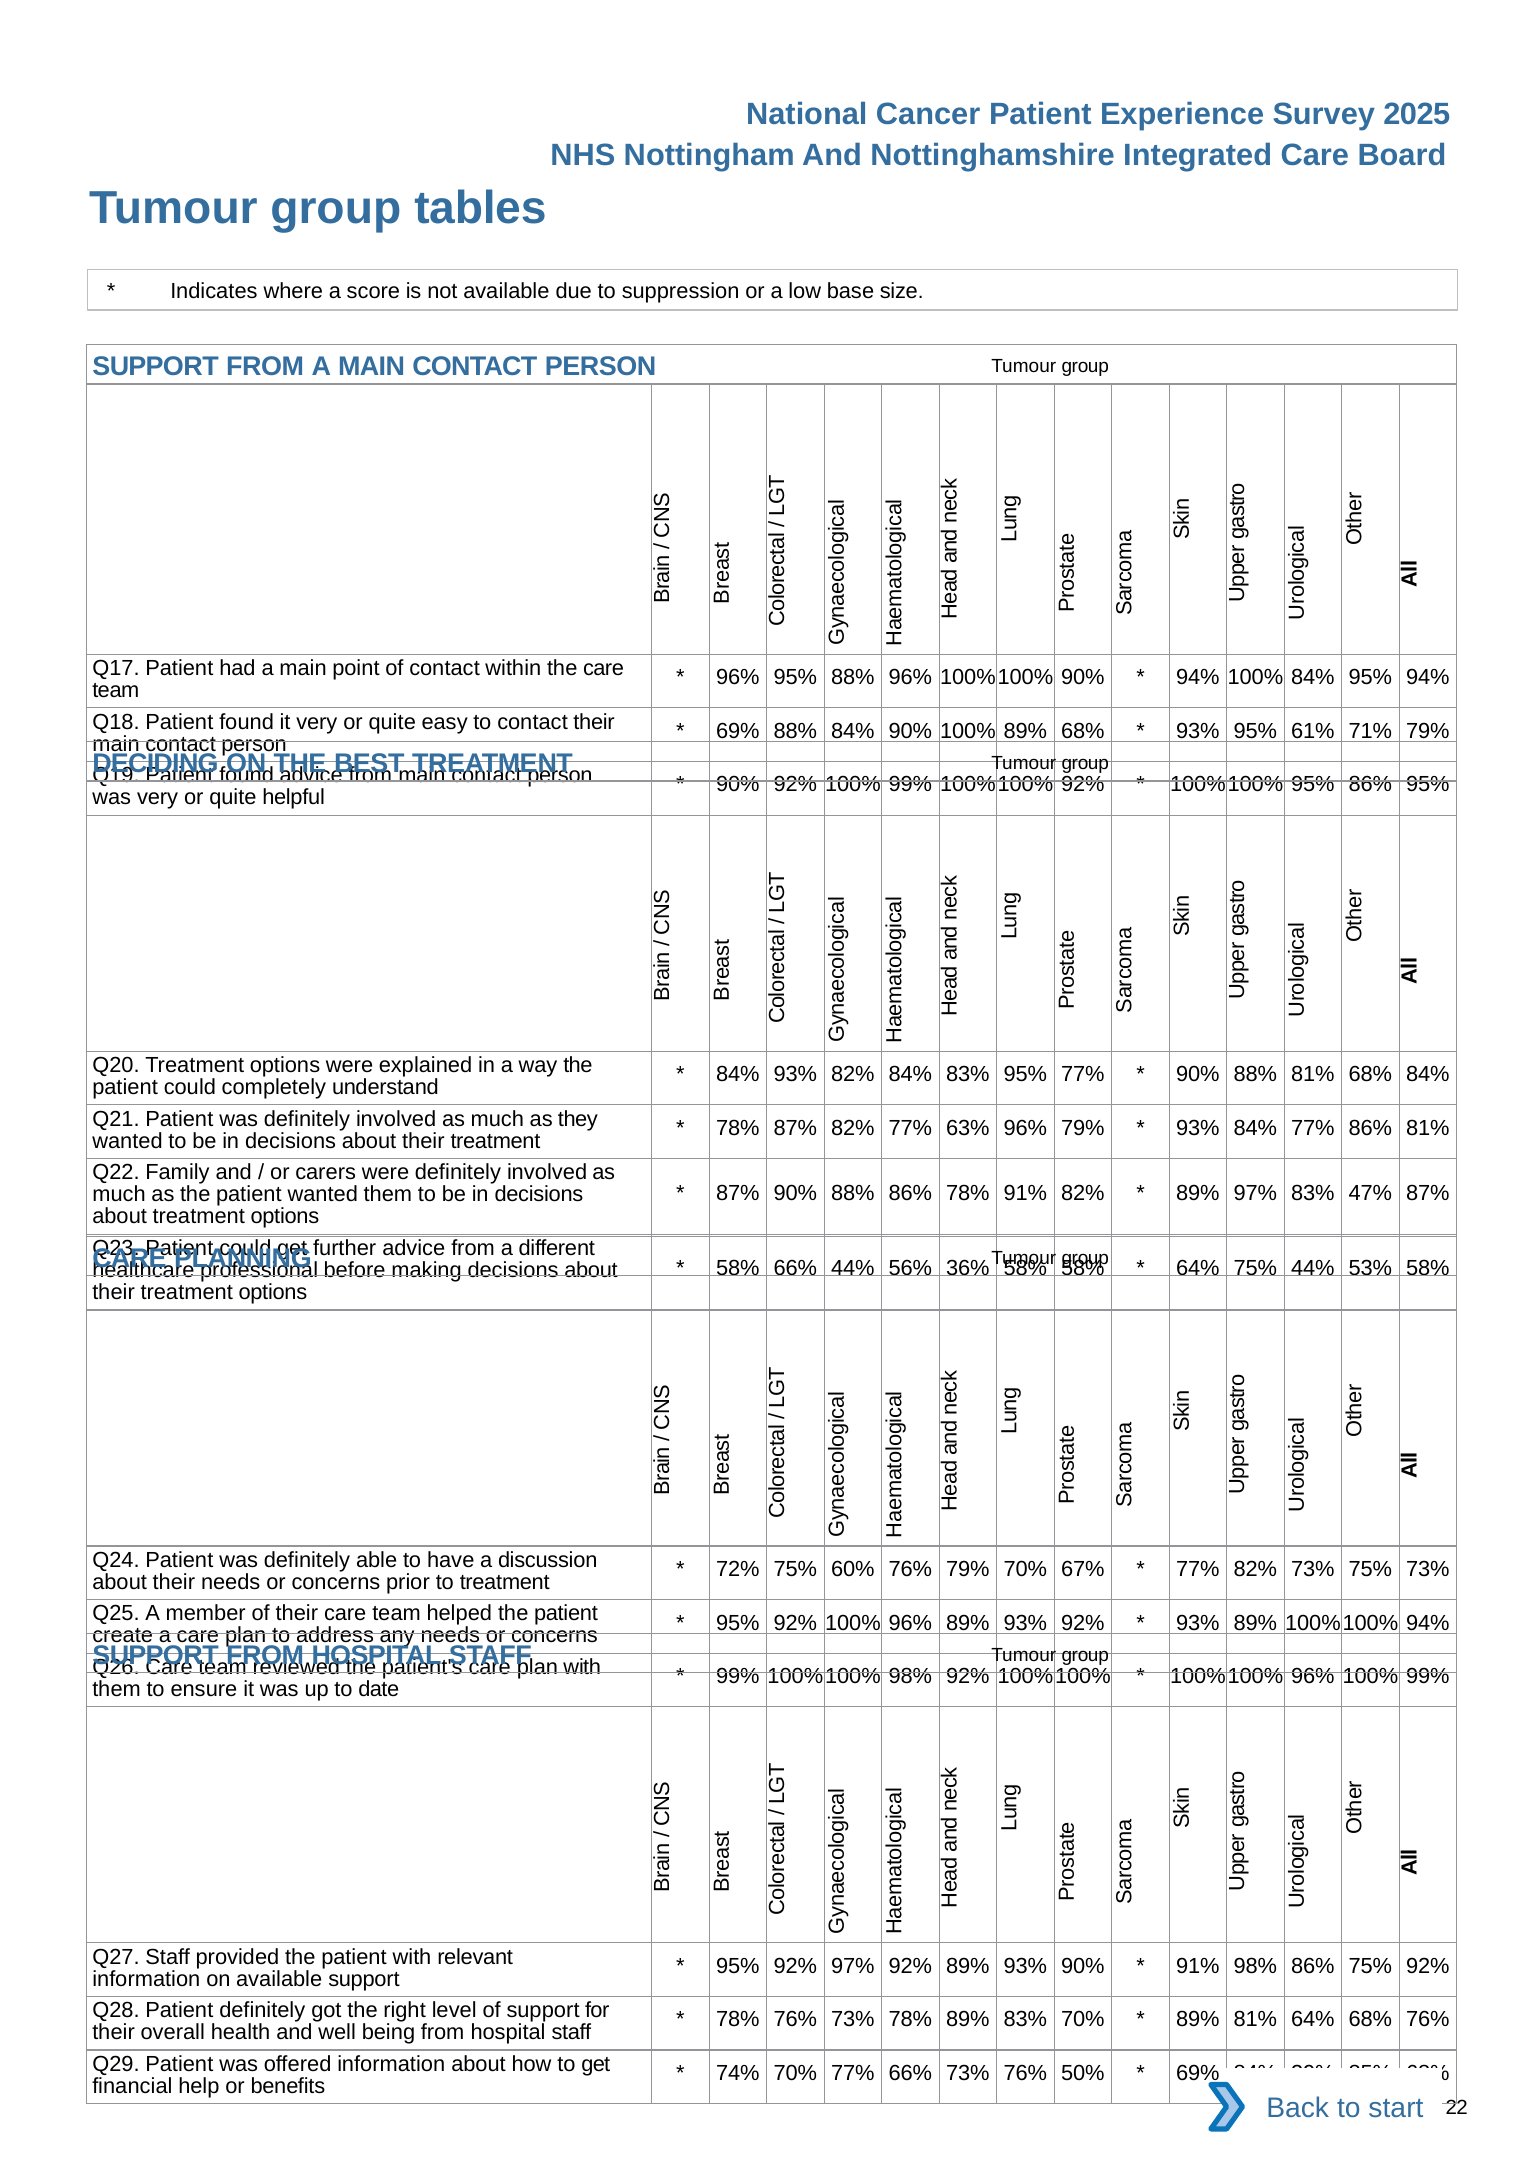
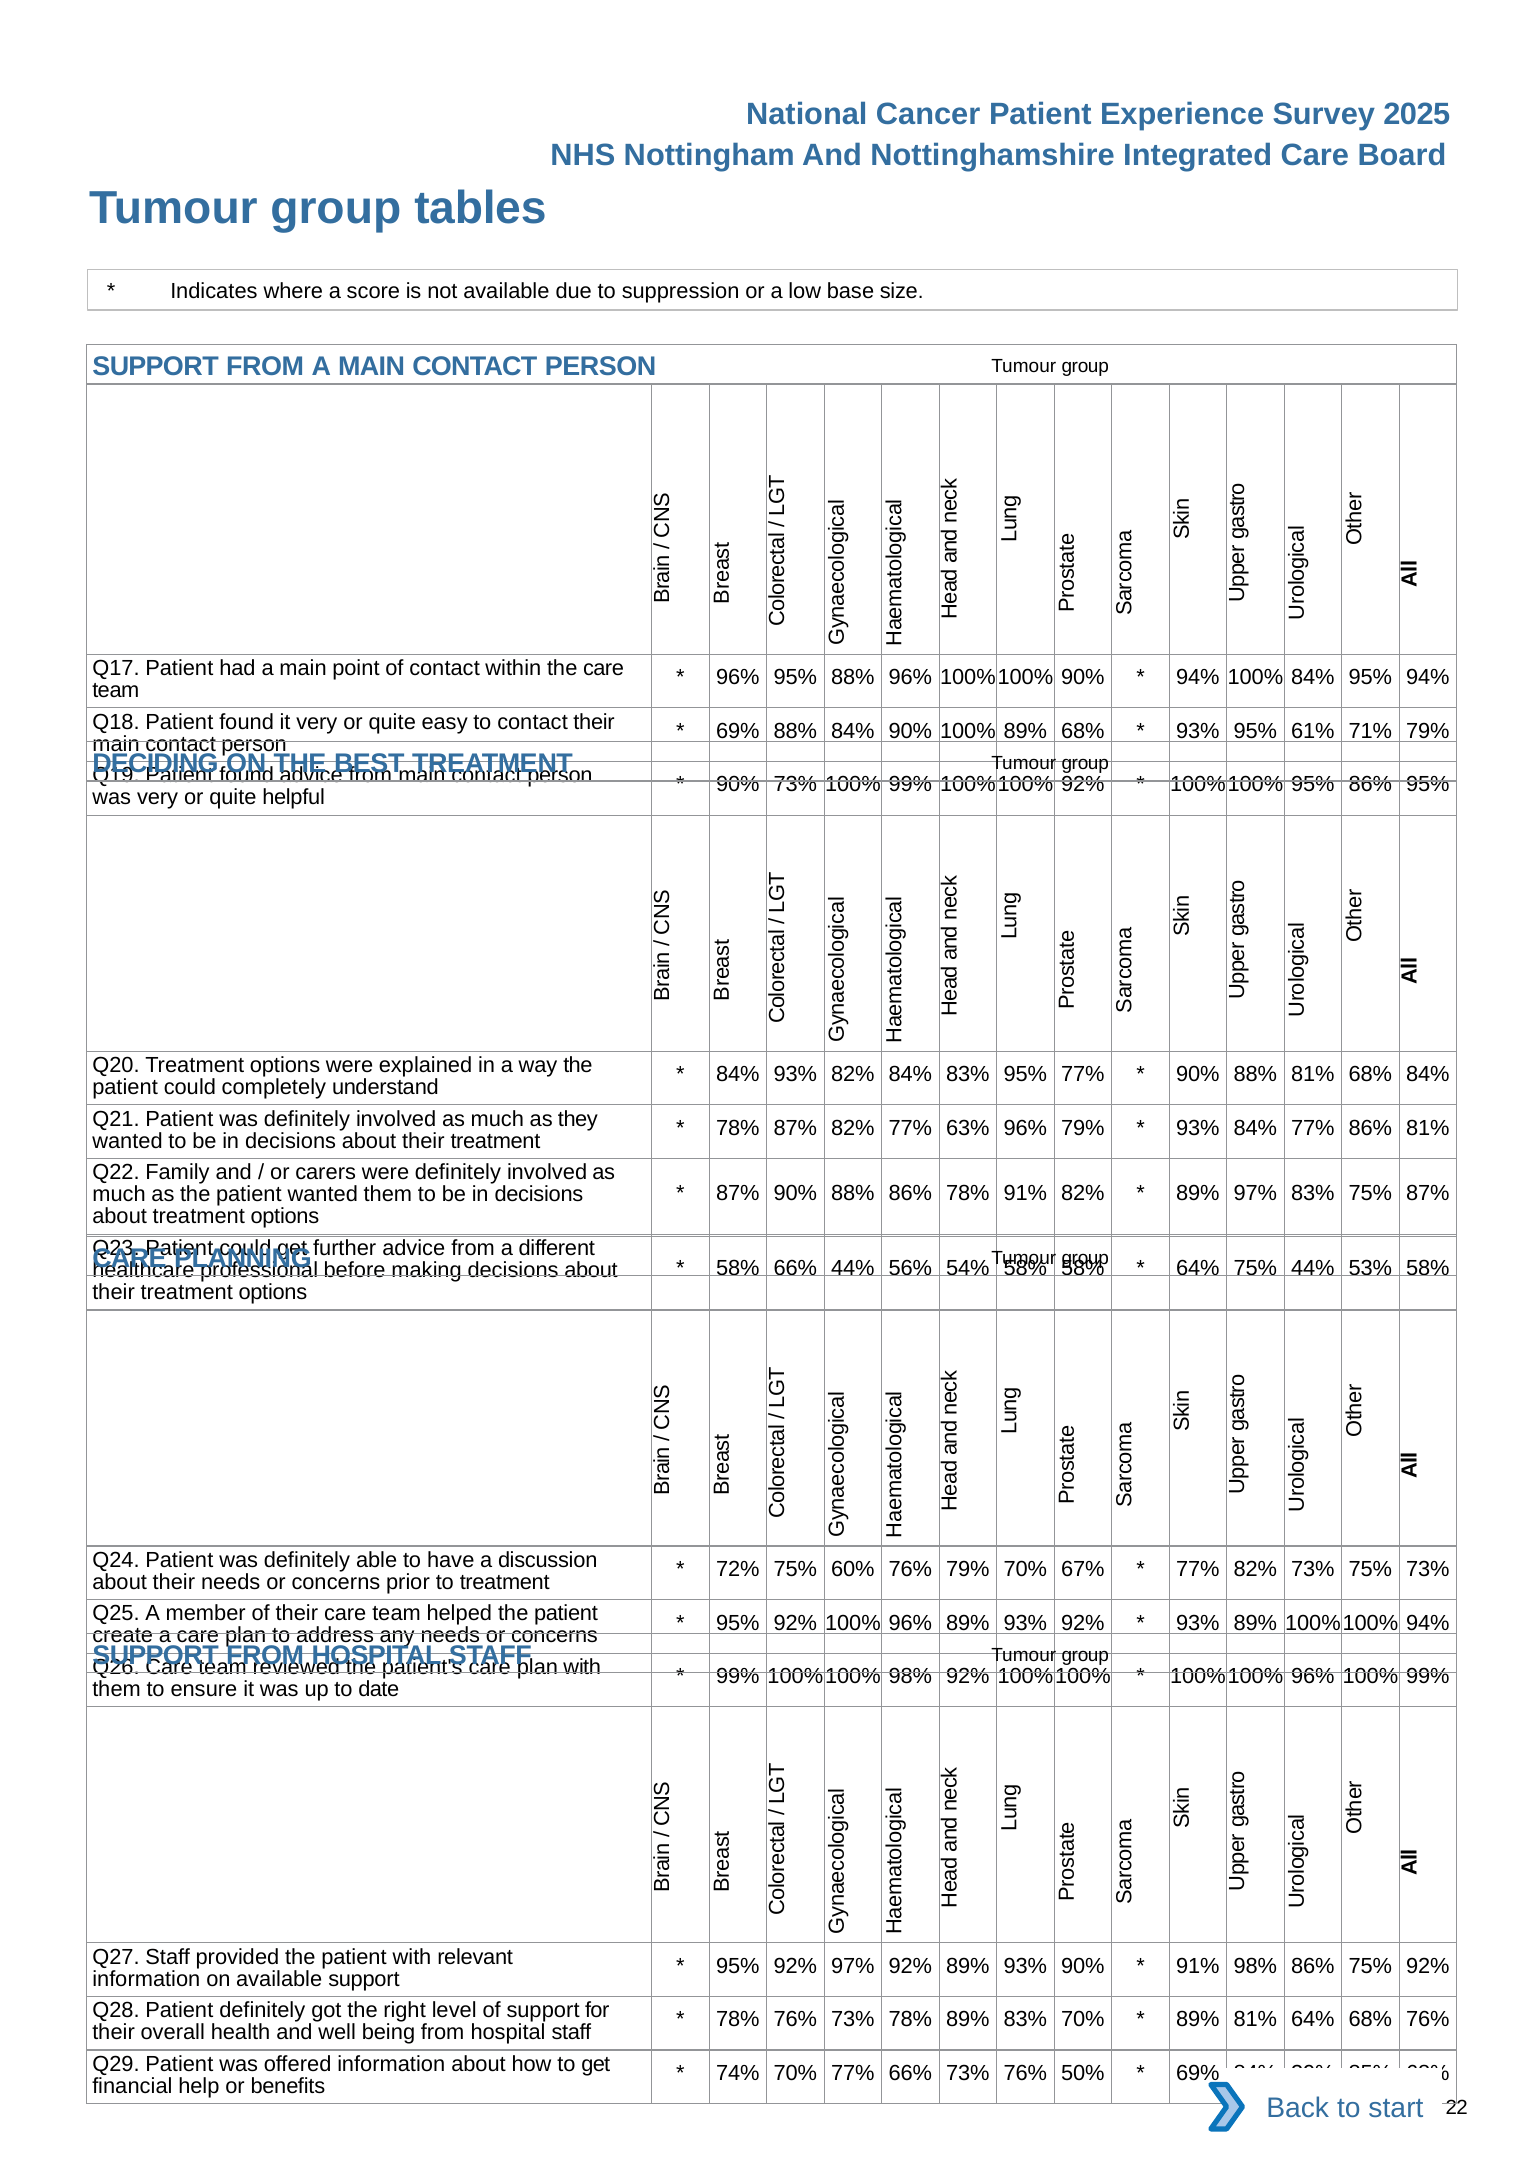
90% 92%: 92% -> 73%
83% 47%: 47% -> 75%
36%: 36% -> 54%
